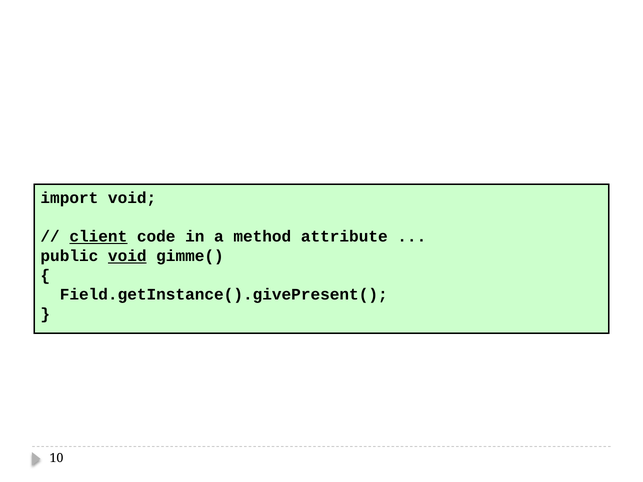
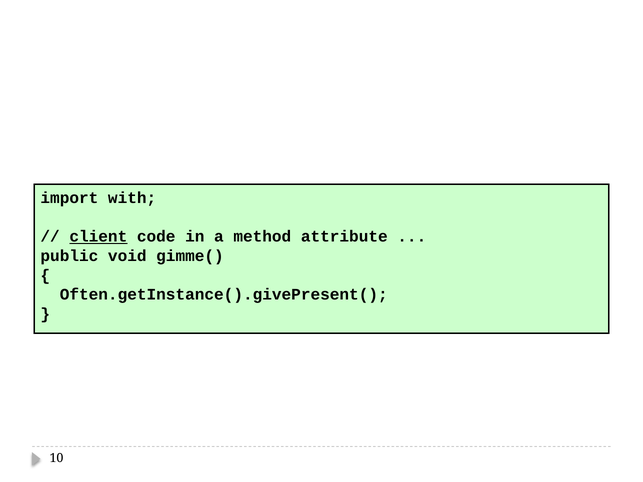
import void: void -> with
void at (127, 256) underline: present -> none
Field.getInstance().givePresent(: Field.getInstance().givePresent( -> Often.getInstance().givePresent(
